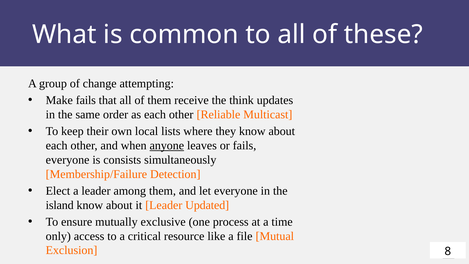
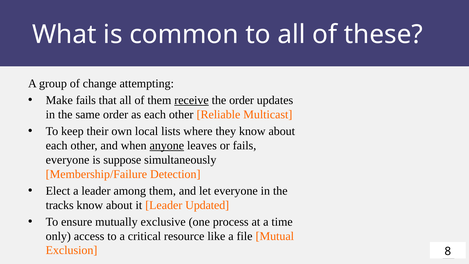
receive underline: none -> present
the think: think -> order
consists: consists -> suppose
island: island -> tracks
